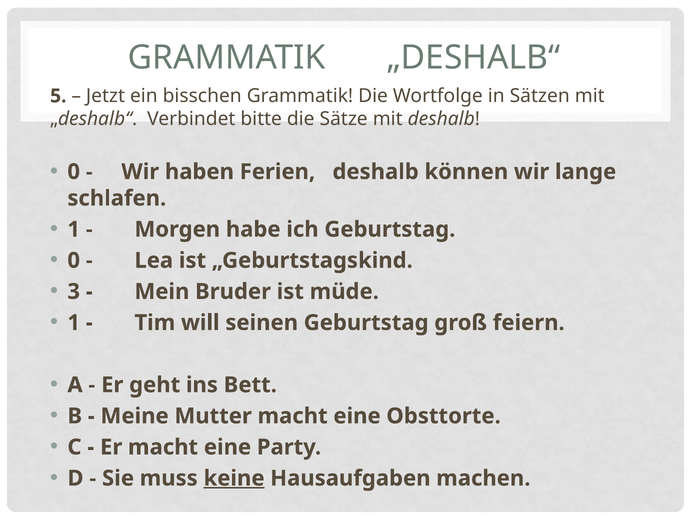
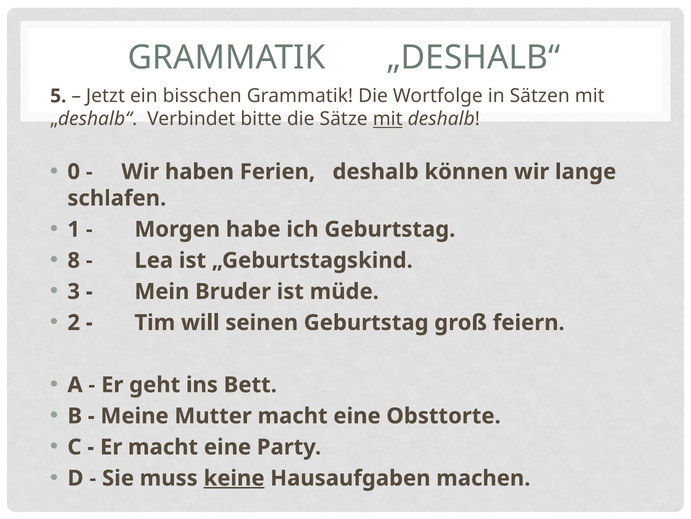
mit at (388, 119) underline: none -> present
0 at (74, 260): 0 -> 8
1 at (74, 322): 1 -> 2
